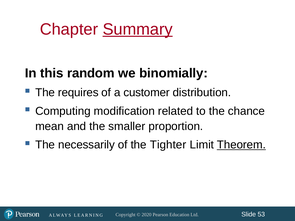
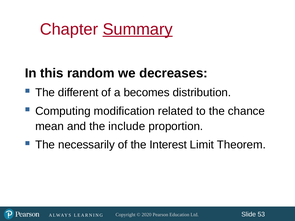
binomially: binomially -> decreases
requires: requires -> different
customer: customer -> becomes
smaller: smaller -> include
Tighter: Tighter -> Interest
Theorem underline: present -> none
